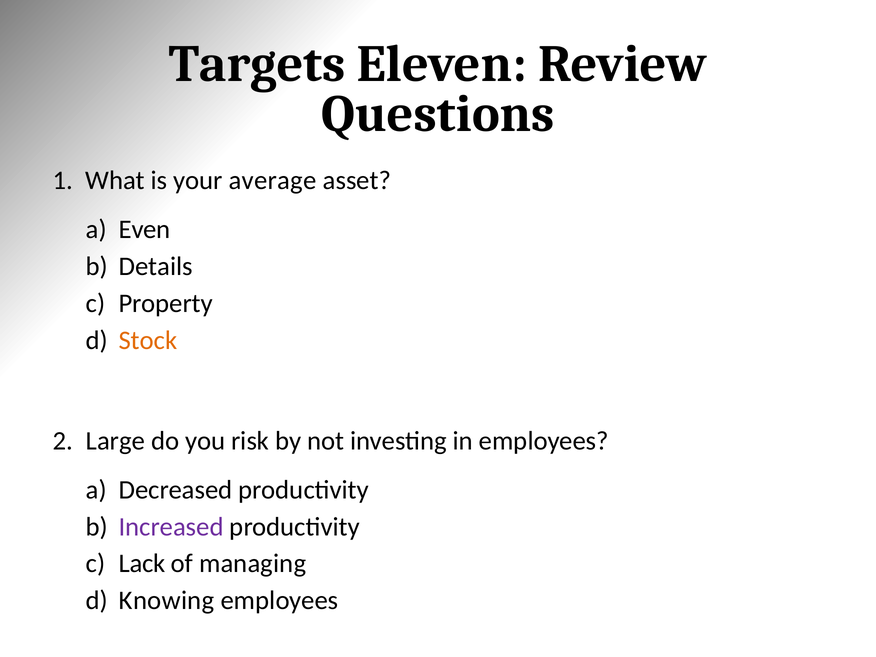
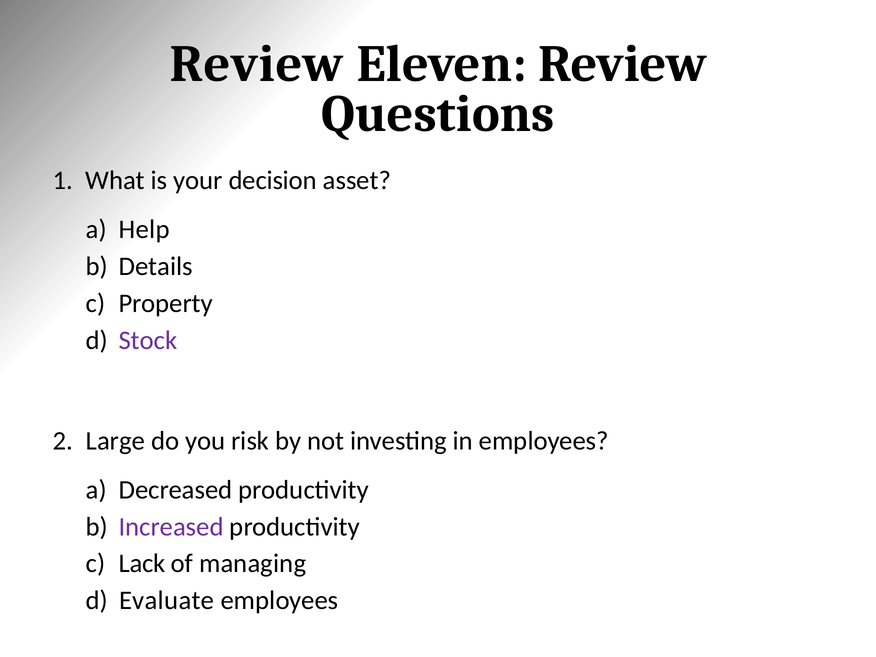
Targets at (257, 64): Targets -> Review
average: average -> decision
Even: Even -> Help
Stock colour: orange -> purple
Knowing: Knowing -> Evaluate
